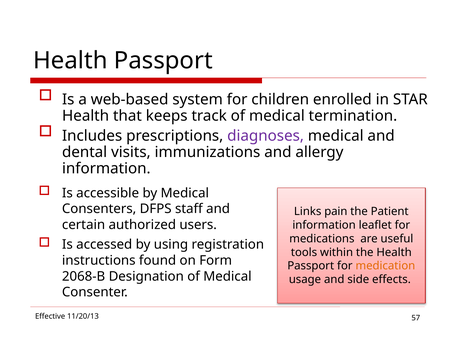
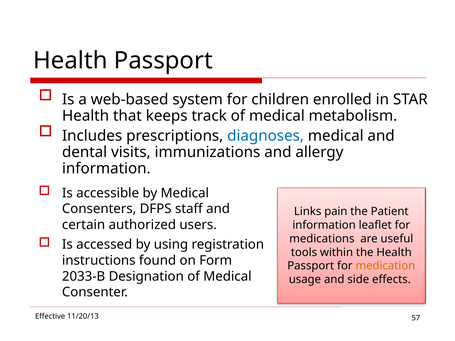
termination: termination -> metabolism
diagnoses colour: purple -> blue
2068-B: 2068-B -> 2033-B
